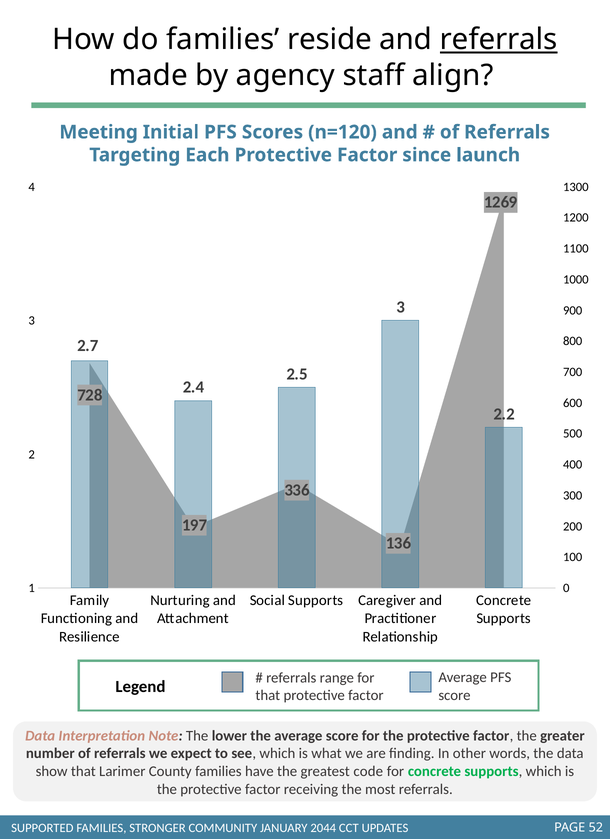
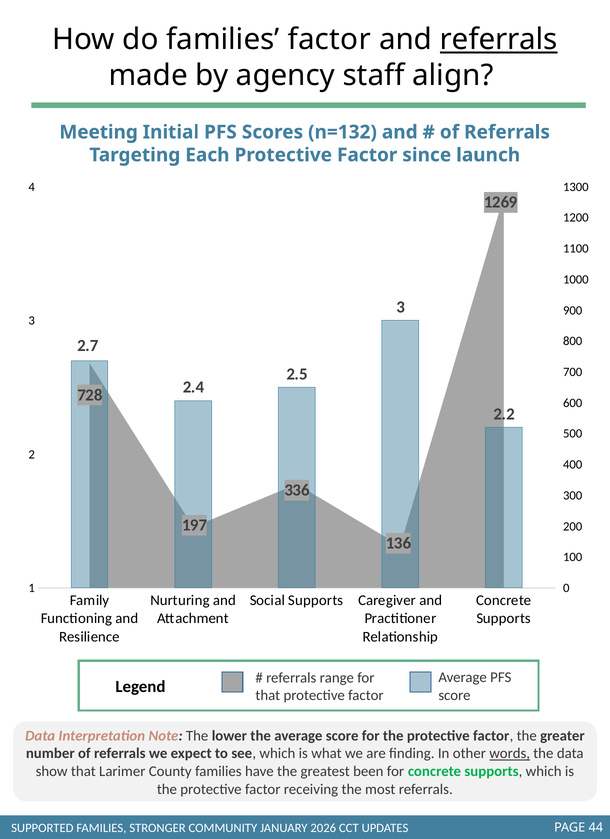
families reside: reside -> factor
n=120: n=120 -> n=132
words underline: none -> present
code: code -> been
2044: 2044 -> 2026
52: 52 -> 44
